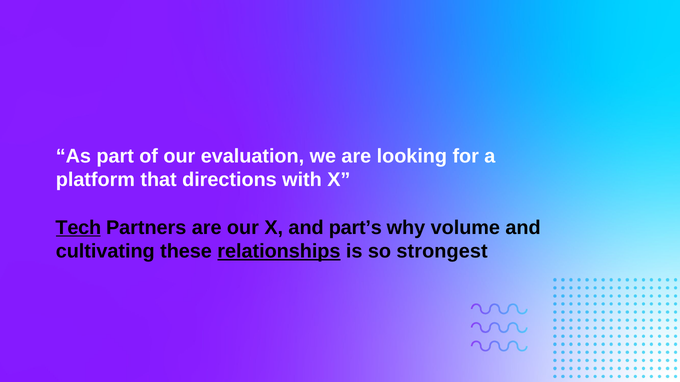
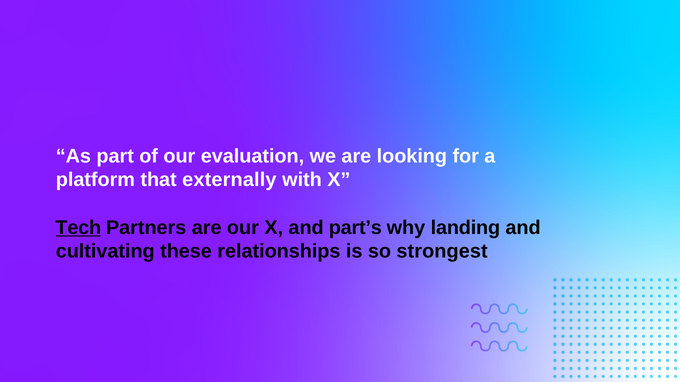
directions: directions -> externally
volume: volume -> landing
relationships underline: present -> none
